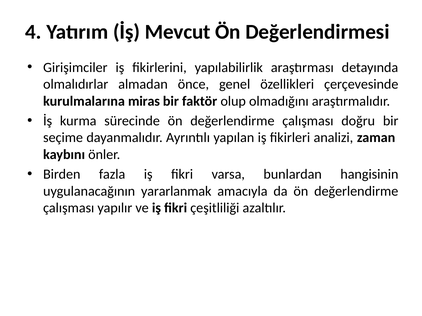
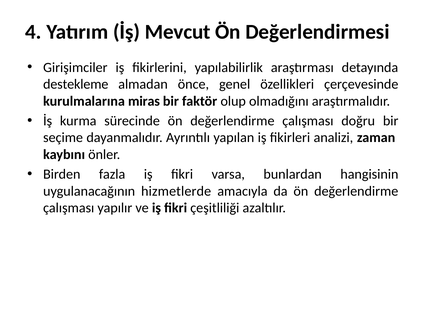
olmalıdırlar: olmalıdırlar -> destekleme
yararlanmak: yararlanmak -> hizmetlerde
